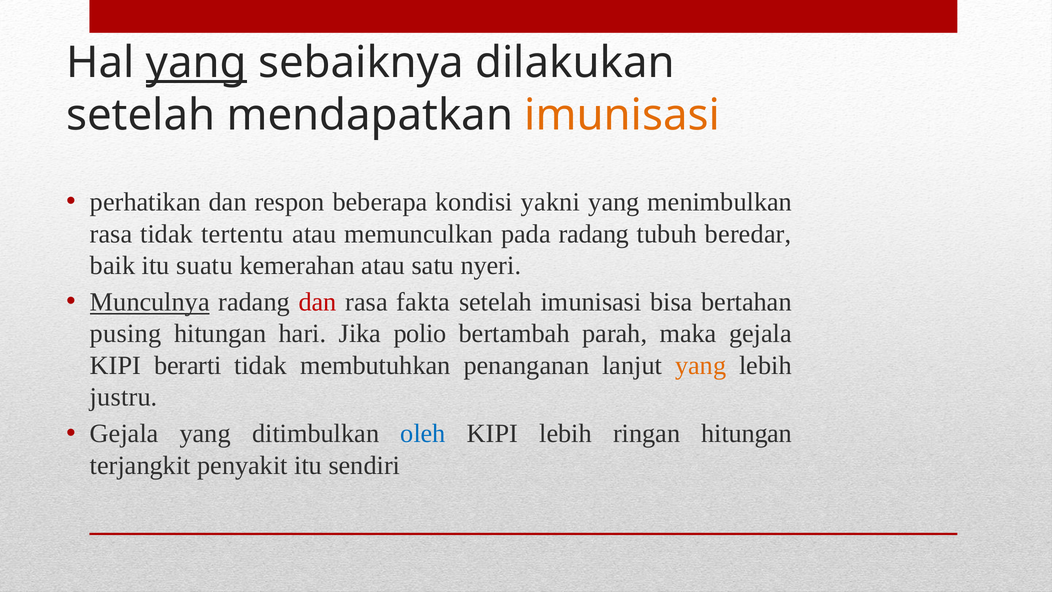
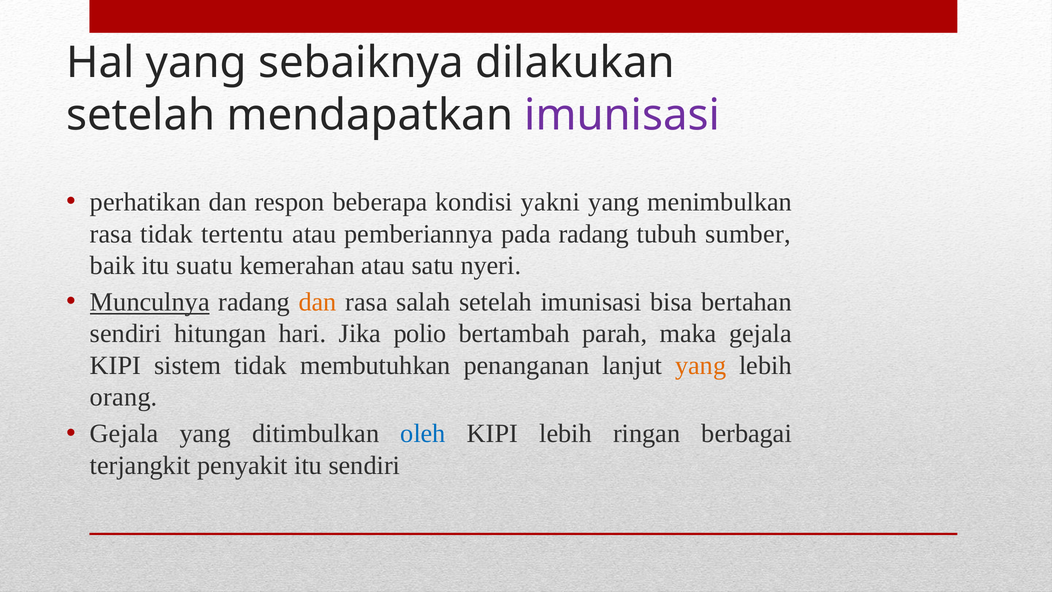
yang at (196, 63) underline: present -> none
imunisasi at (622, 115) colour: orange -> purple
memunculkan: memunculkan -> pemberiannya
beredar: beredar -> sumber
dan at (318, 302) colour: red -> orange
fakta: fakta -> salah
pusing at (126, 334): pusing -> sendiri
berarti: berarti -> sistem
justru: justru -> orang
ringan hitungan: hitungan -> berbagai
